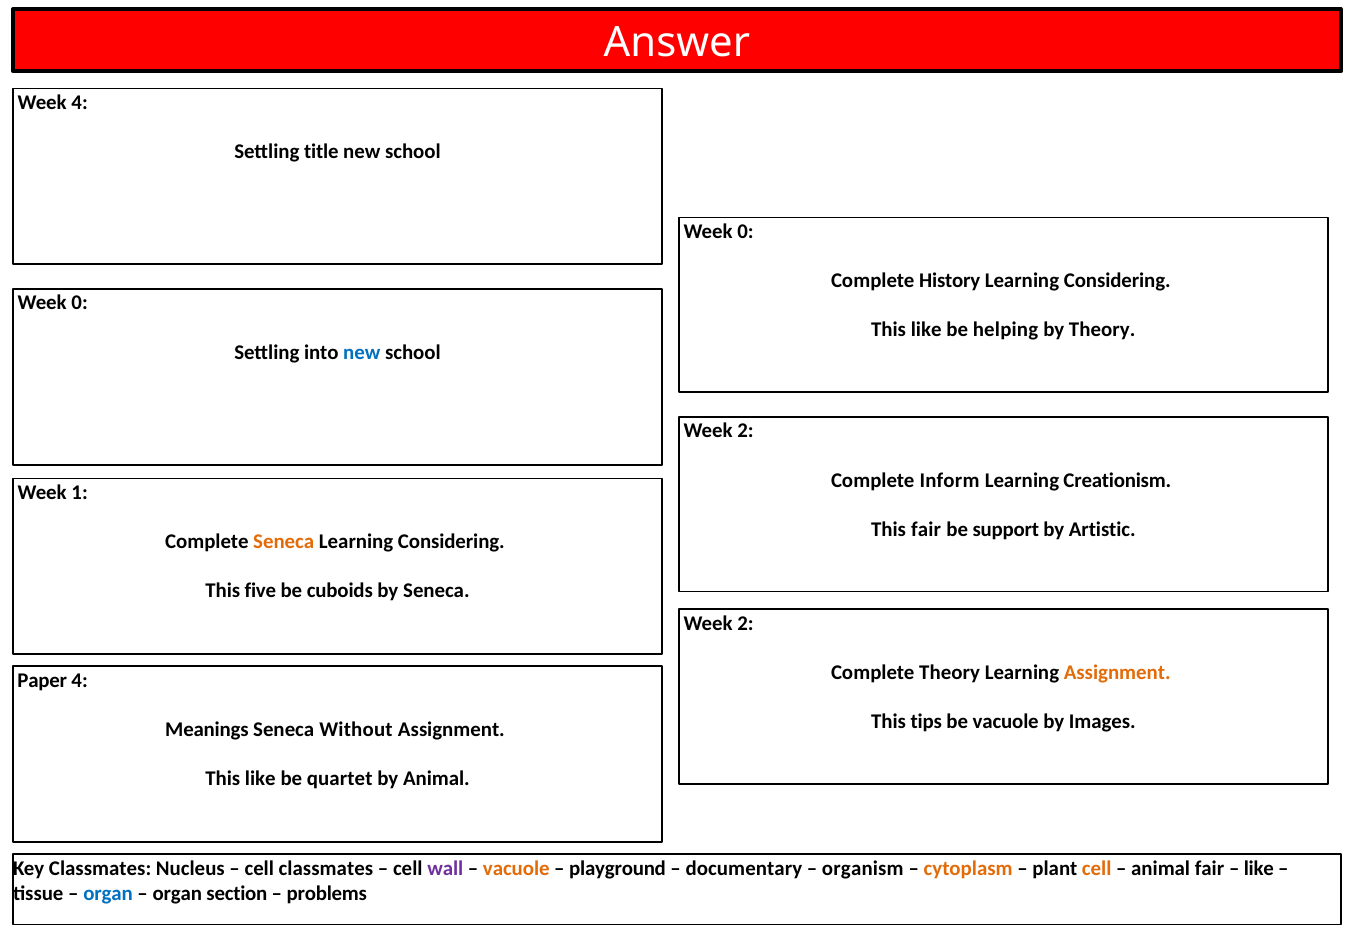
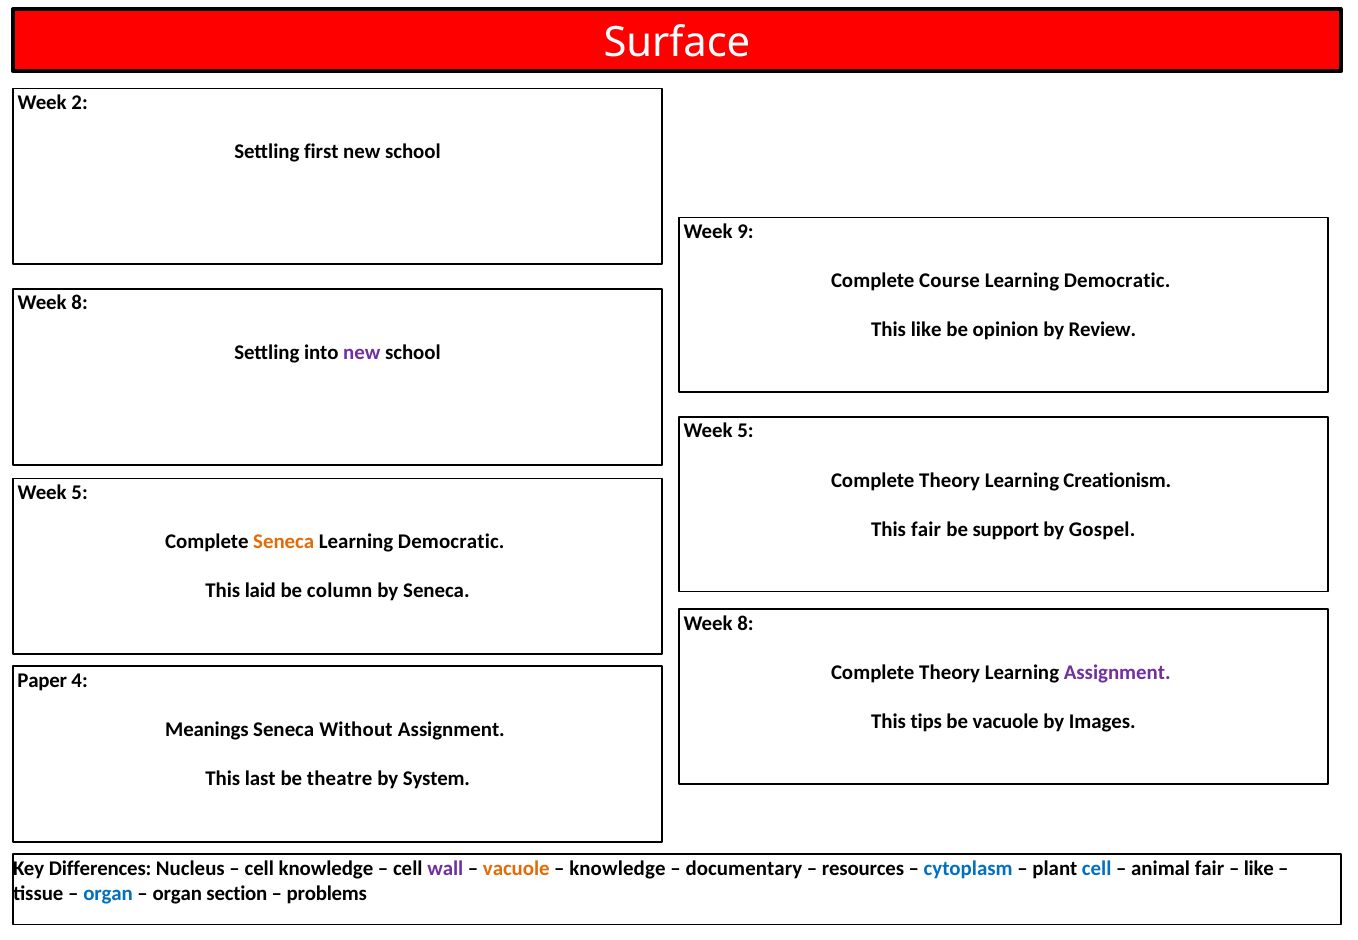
Answer: Answer -> Surface
Week 4: 4 -> 2
title: title -> first
0 at (746, 232): 0 -> 9
History: History -> Course
Considering at (1117, 281): Considering -> Democratic
0 at (80, 303): 0 -> 8
helping: helping -> opinion
by Theory: Theory -> Review
new at (362, 352) colour: blue -> purple
2 at (746, 431): 2 -> 5
Inform at (950, 480): Inform -> Theory
1 at (80, 493): 1 -> 5
Artistic: Artistic -> Gospel
Considering at (451, 542): Considering -> Democratic
five: five -> laid
cuboids: cuboids -> column
2 at (746, 623): 2 -> 8
Assignment at (1117, 673) colour: orange -> purple
like at (260, 779): like -> last
quartet: quartet -> theatre
by Animal: Animal -> System
Key Classmates: Classmates -> Differences
cell classmates: classmates -> knowledge
playground at (618, 868): playground -> knowledge
organism: organism -> resources
cytoplasm colour: orange -> blue
cell at (1097, 868) colour: orange -> blue
